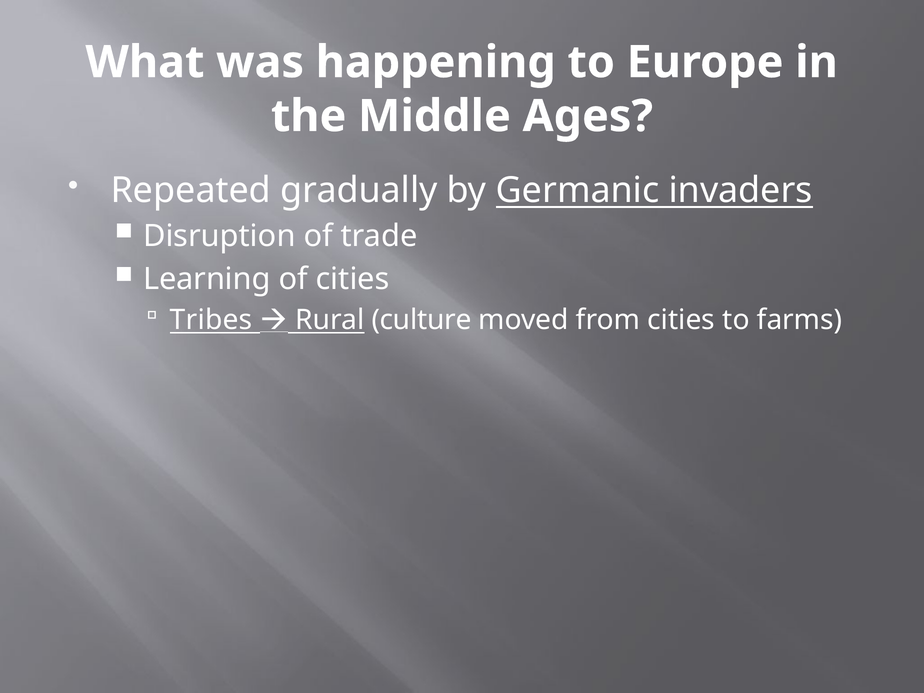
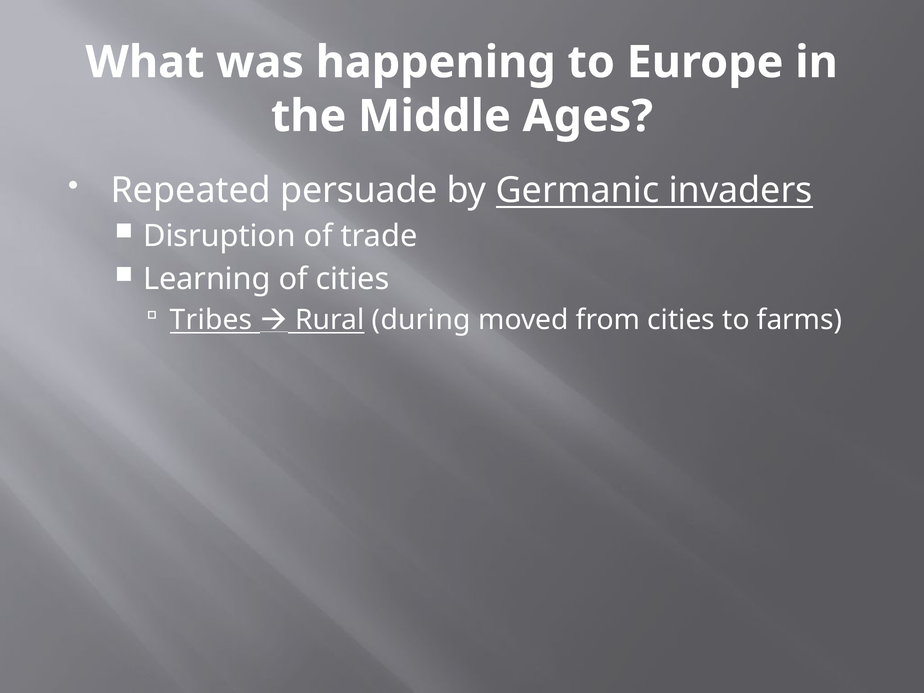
gradually: gradually -> persuade
culture: culture -> during
